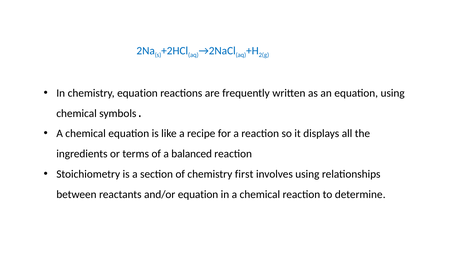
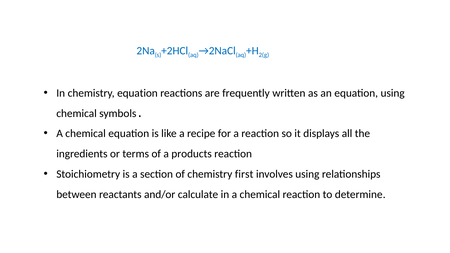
balanced: balanced -> products
and/or equation: equation -> calculate
